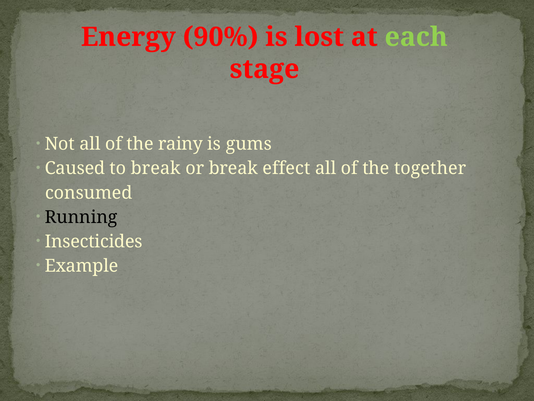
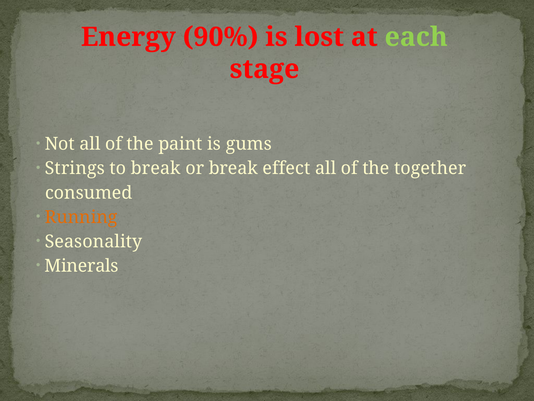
rainy: rainy -> paint
Caused: Caused -> Strings
Running colour: black -> orange
Insecticides: Insecticides -> Seasonality
Example: Example -> Minerals
